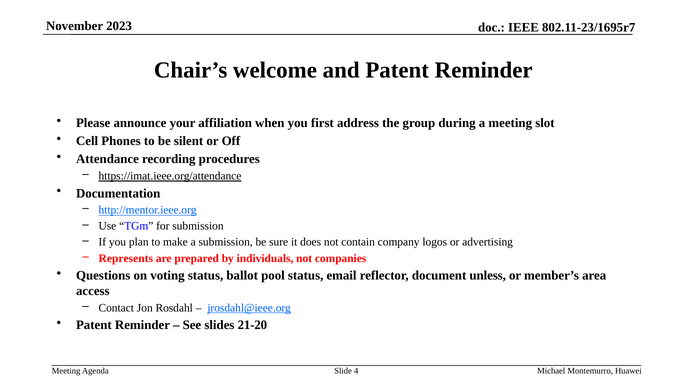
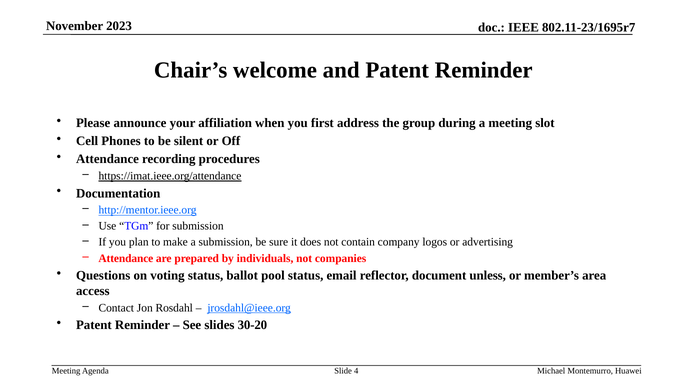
Represents at (126, 258): Represents -> Attendance
21-20: 21-20 -> 30-20
